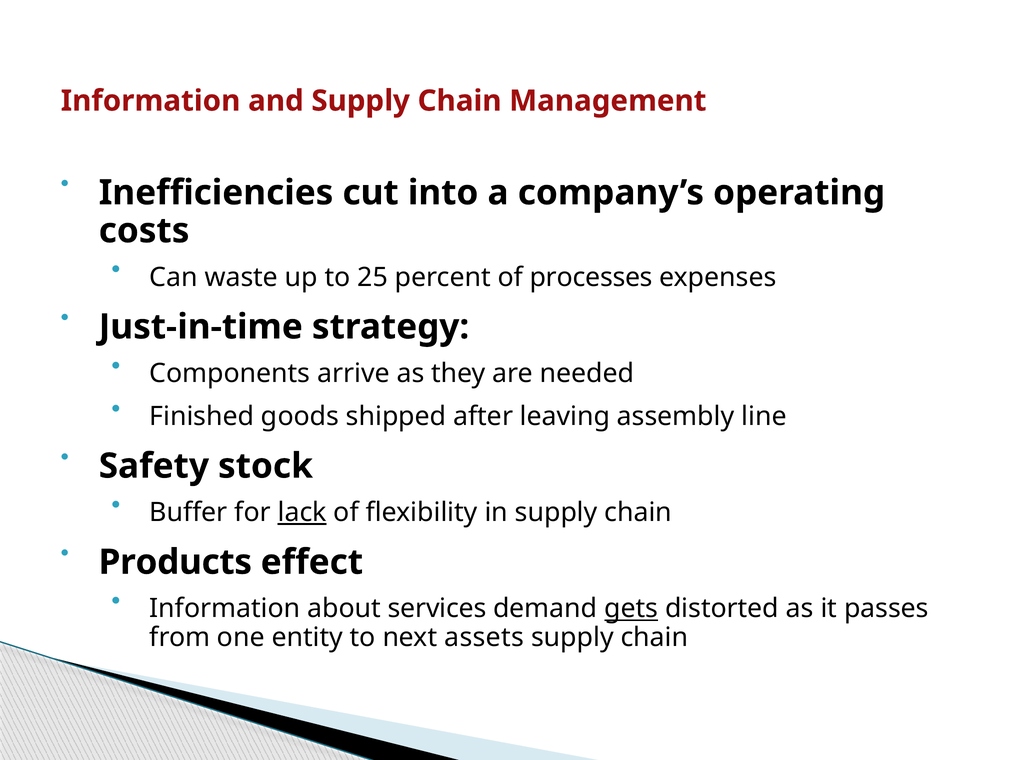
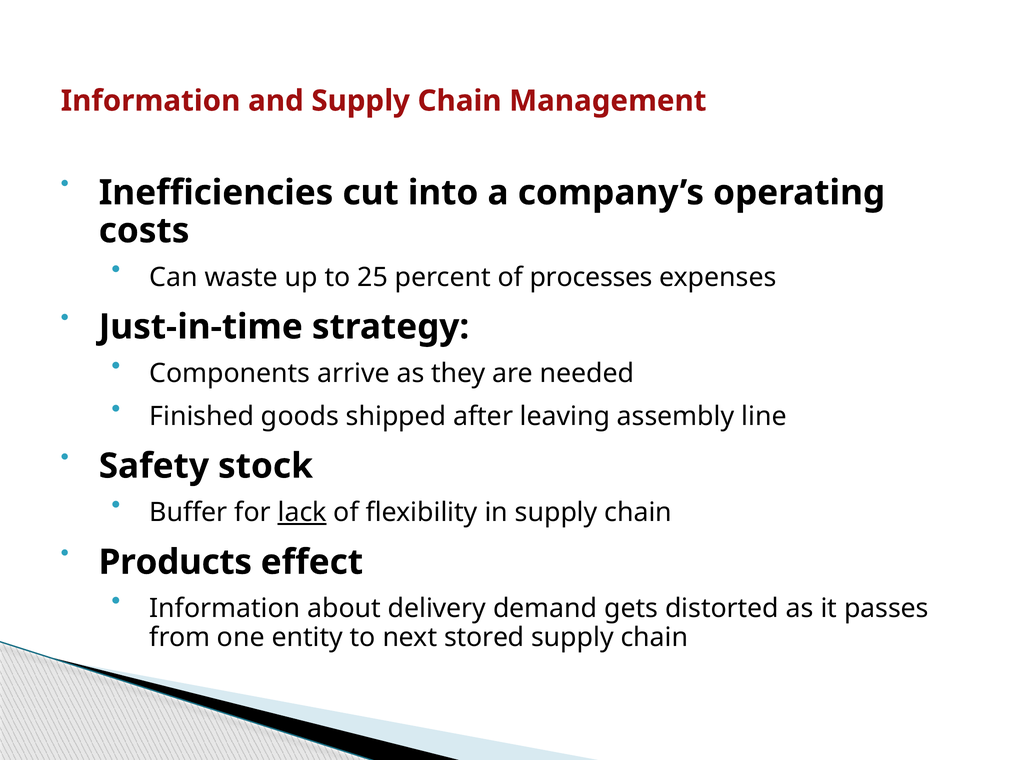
services: services -> delivery
gets underline: present -> none
assets: assets -> stored
